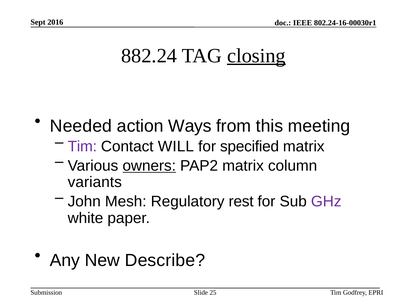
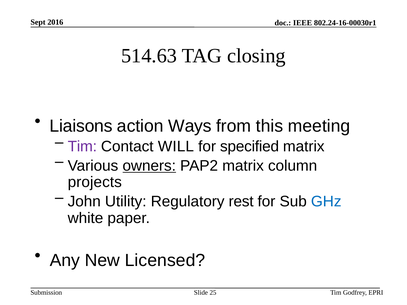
882.24: 882.24 -> 514.63
closing underline: present -> none
Needed: Needed -> Liaisons
variants: variants -> projects
Mesh: Mesh -> Utility
GHz colour: purple -> blue
Describe: Describe -> Licensed
